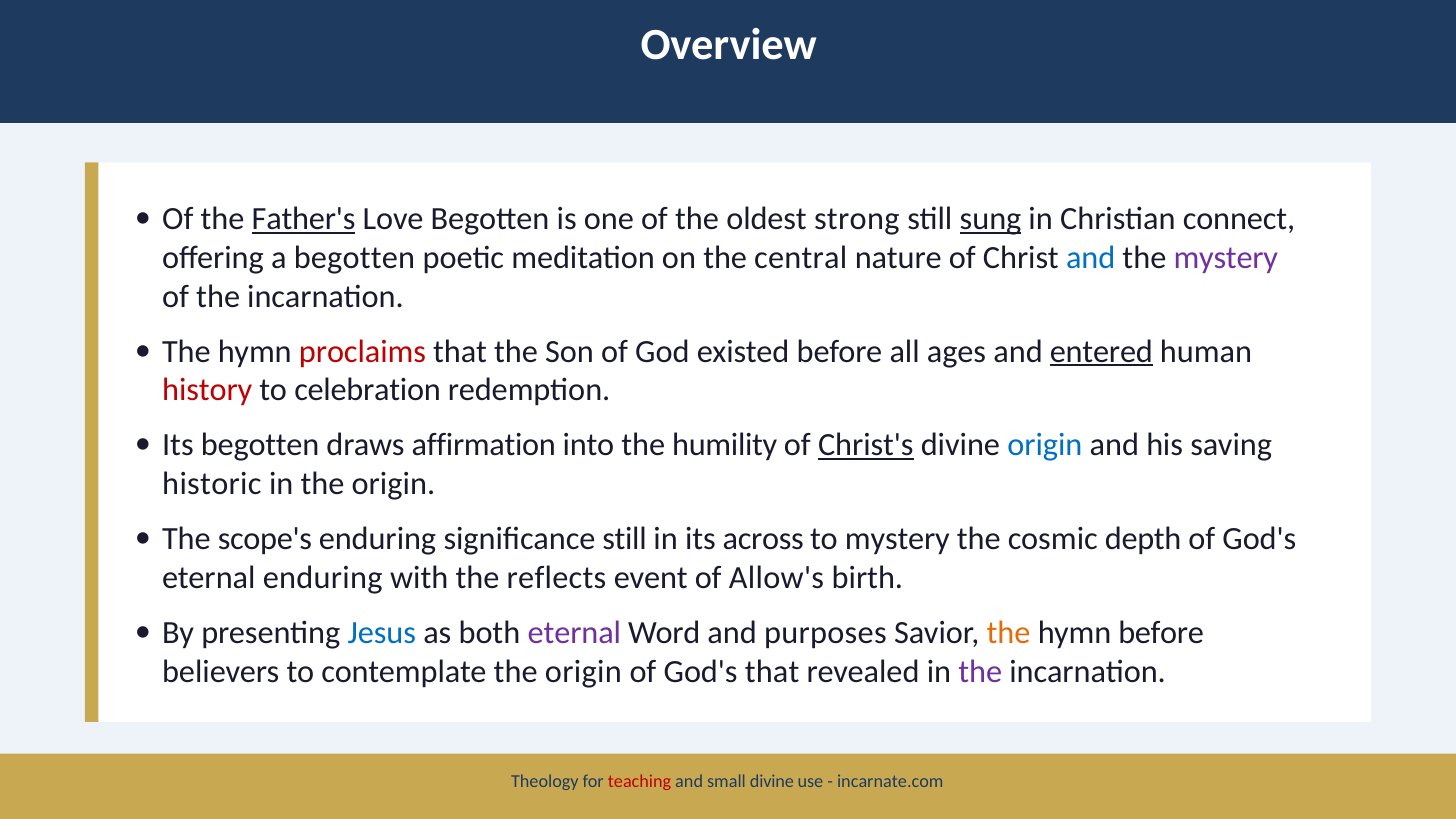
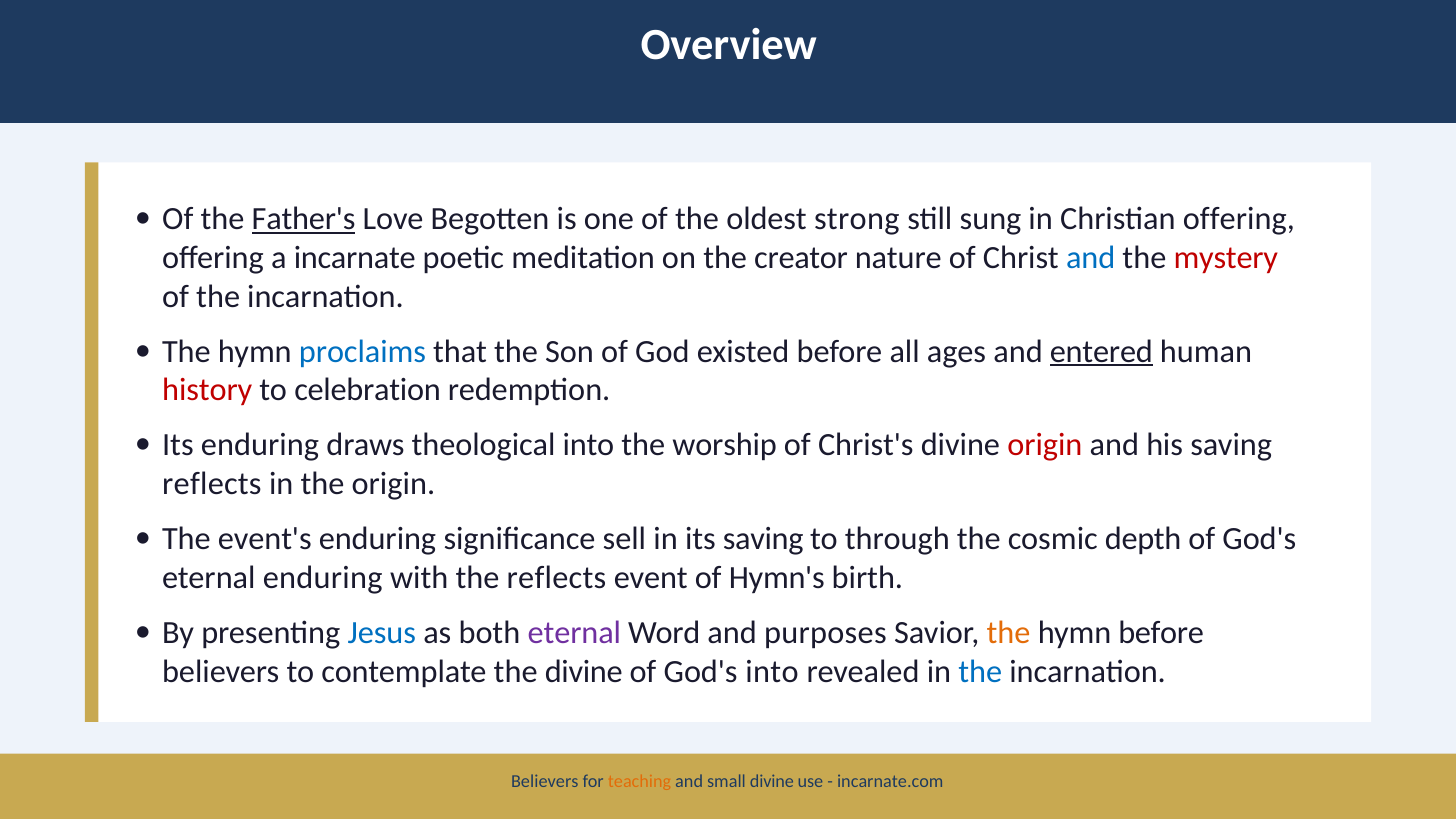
sung underline: present -> none
Christian connect: connect -> offering
a begotten: begotten -> incarnate
central: central -> creator
mystery at (1226, 258) colour: purple -> red
proclaims colour: red -> blue
Its begotten: begotten -> enduring
affirmation: affirmation -> theological
humility: humility -> worship
Christ's underline: present -> none
origin at (1045, 445) colour: blue -> red
historic at (212, 484): historic -> reflects
scope's: scope's -> event's
significance still: still -> sell
its across: across -> saving
to mystery: mystery -> through
Allow's: Allow's -> Hymn's
contemplate the origin: origin -> divine
God's that: that -> into
the at (980, 672) colour: purple -> blue
Theology at (545, 781): Theology -> Believers
teaching colour: red -> orange
